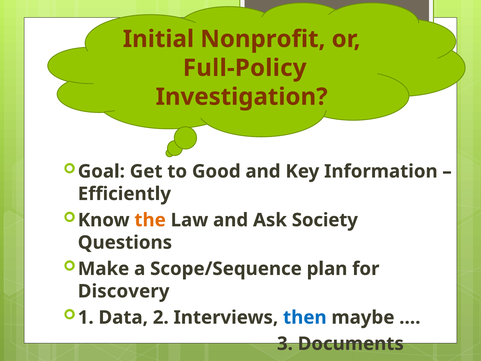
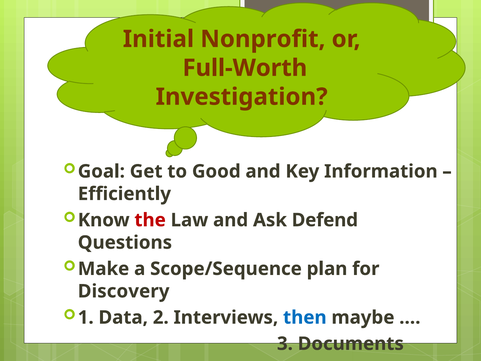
Full-Policy: Full-Policy -> Full-Worth
the colour: orange -> red
Society: Society -> Defend
